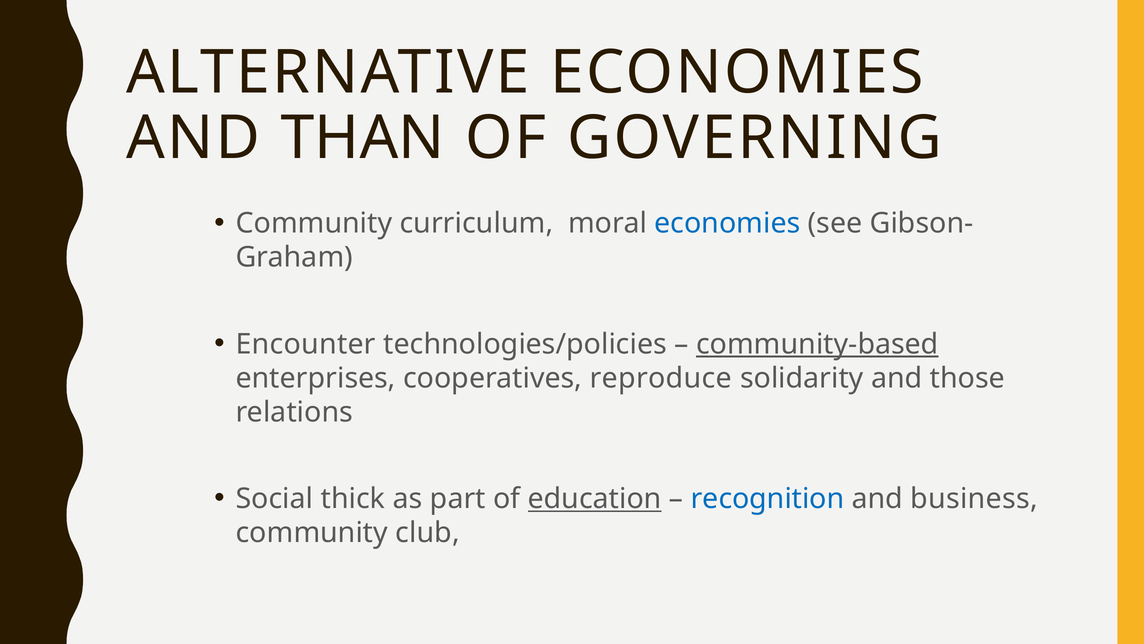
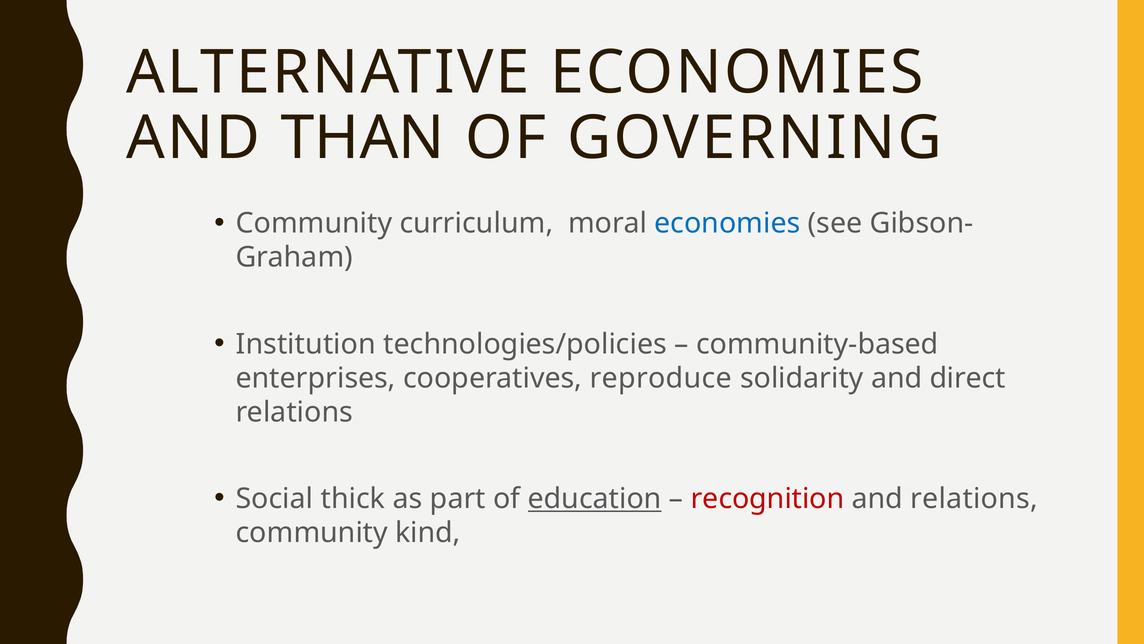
Encounter: Encounter -> Institution
community-based underline: present -> none
those: those -> direct
recognition colour: blue -> red
and business: business -> relations
club: club -> kind
